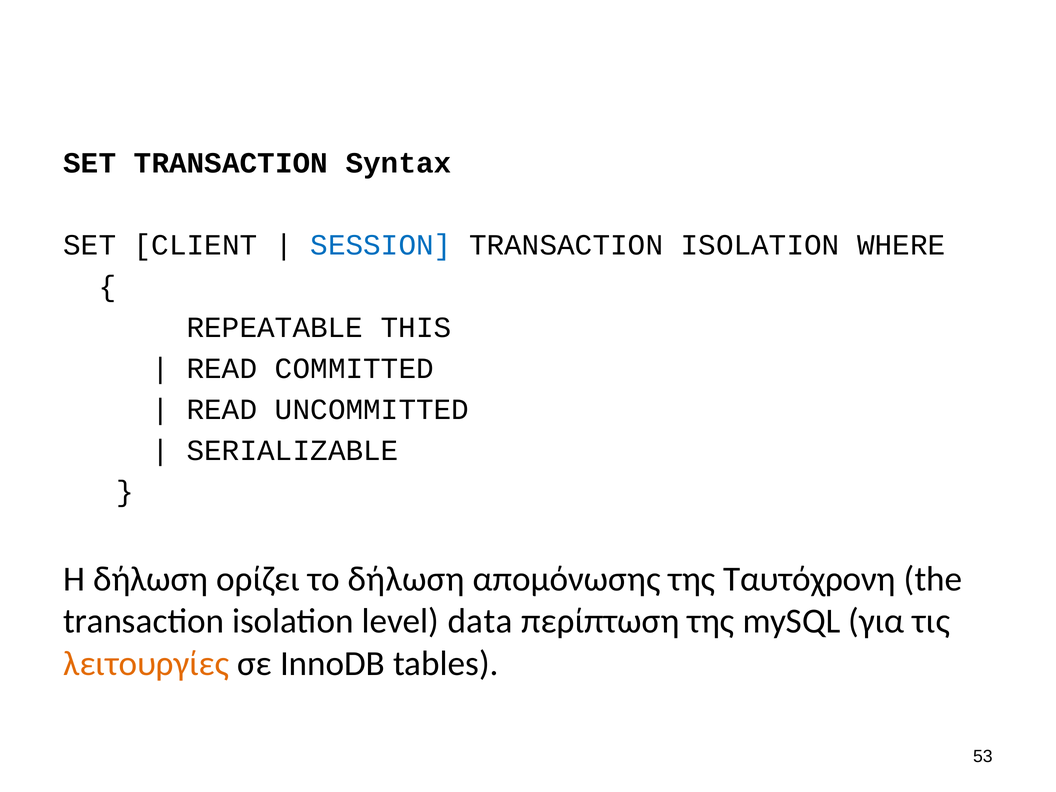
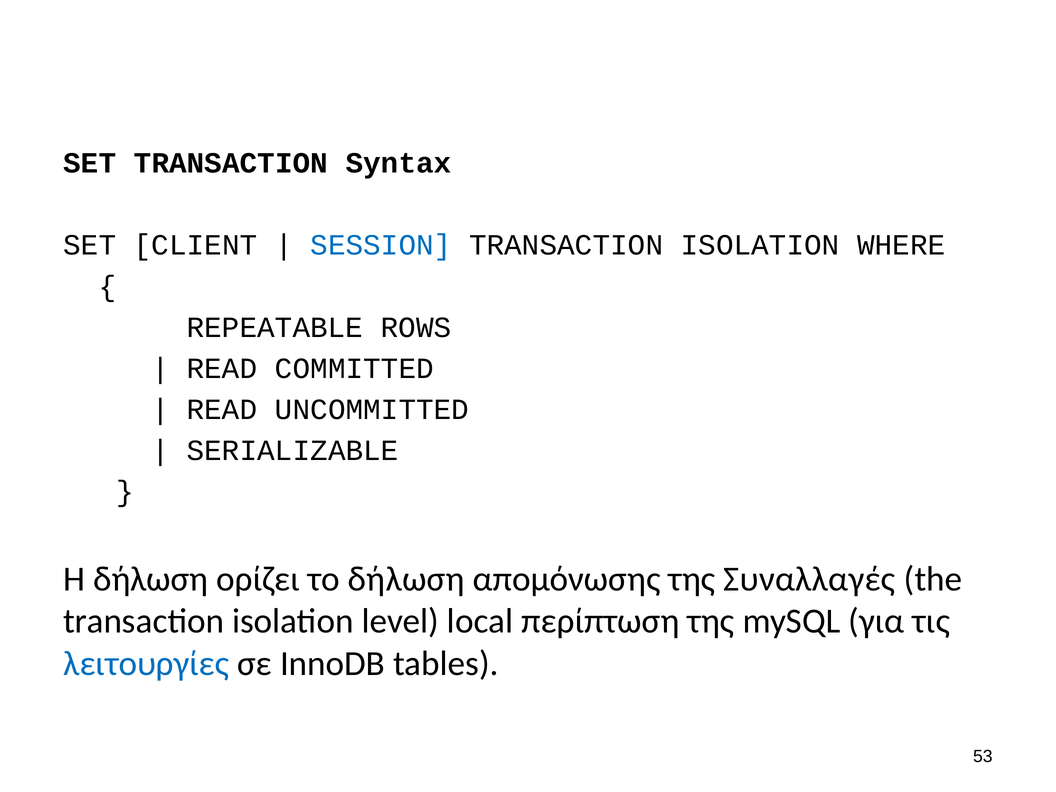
THIS: THIS -> ROWS
Ταυτόχρονη: Ταυτόχρονη -> Συναλλαγές
data: data -> local
λειτουργίες colour: orange -> blue
